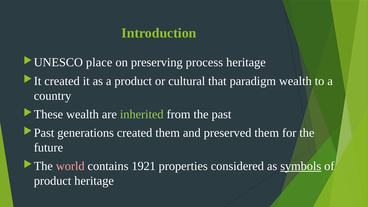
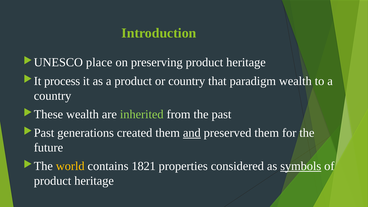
preserving process: process -> product
created at (62, 81): created -> process
or cultural: cultural -> country
and underline: none -> present
world colour: pink -> yellow
1921: 1921 -> 1821
